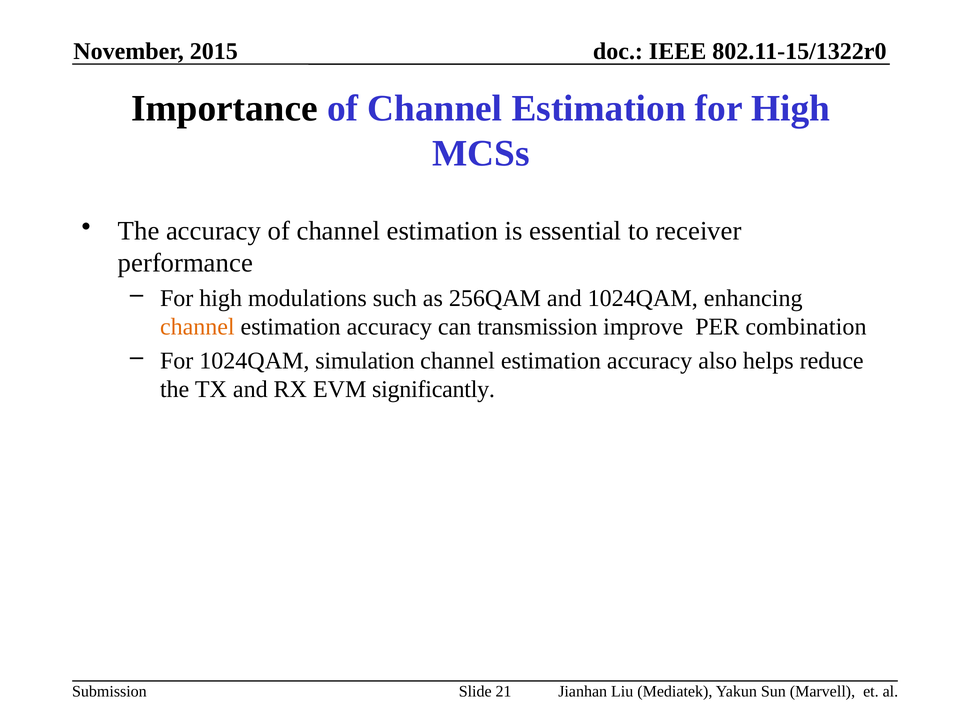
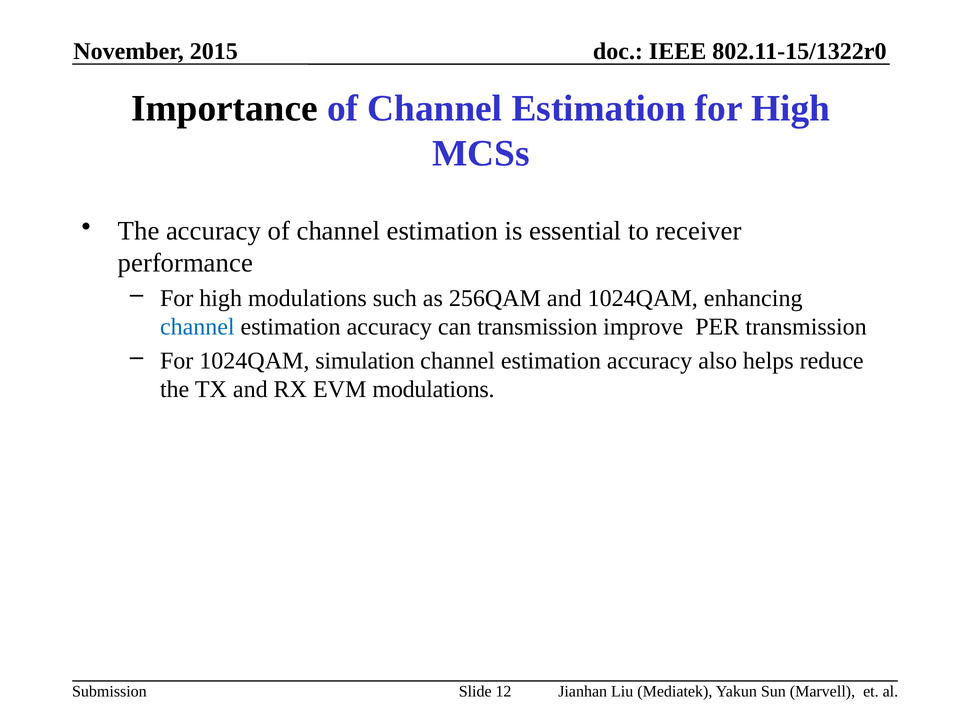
channel at (197, 327) colour: orange -> blue
PER combination: combination -> transmission
EVM significantly: significantly -> modulations
21: 21 -> 12
